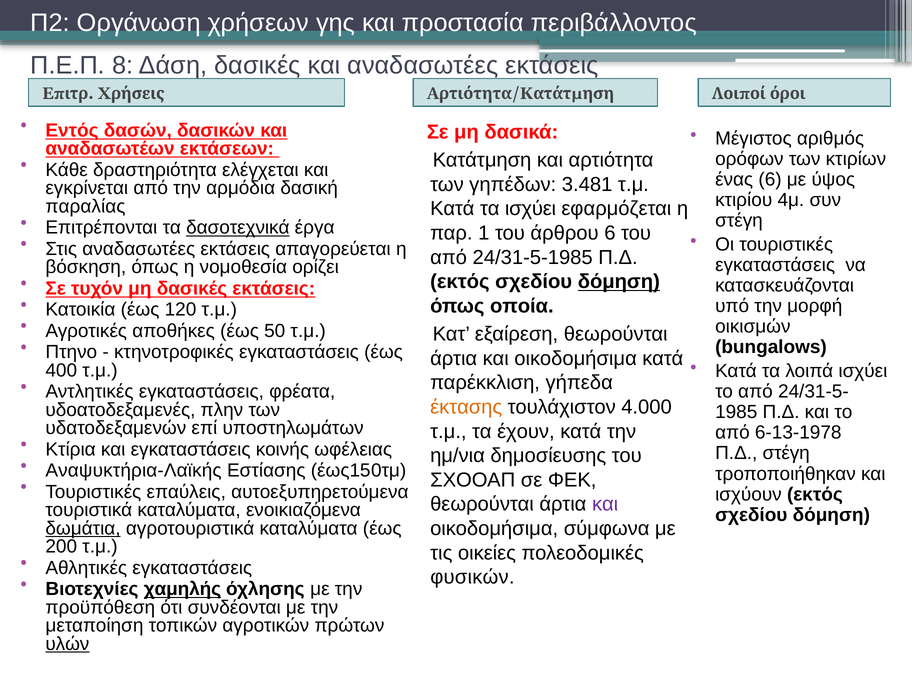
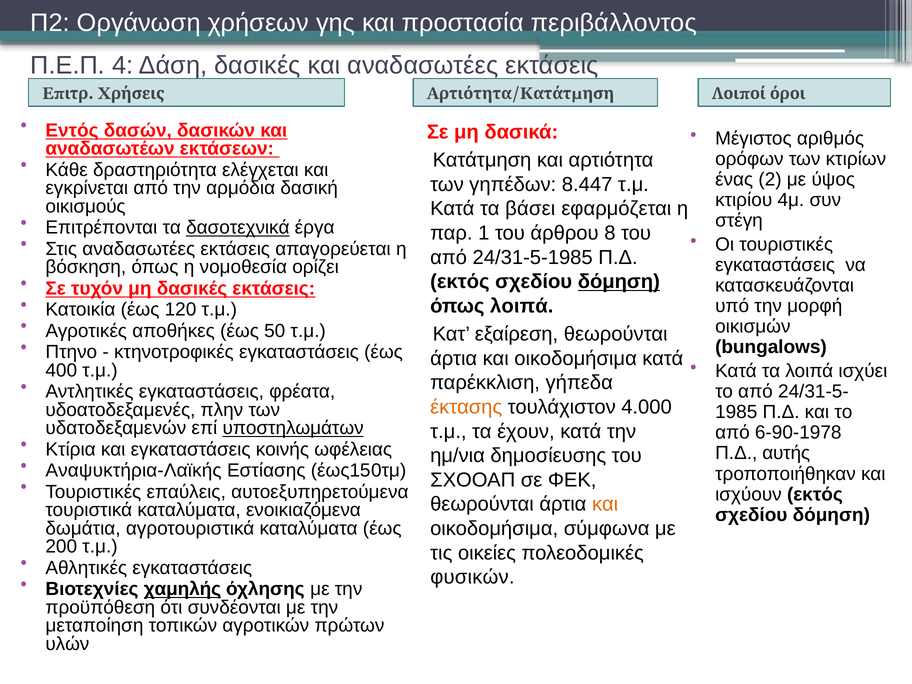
8: 8 -> 4
ένας 6: 6 -> 2
3.481: 3.481 -> 8.447
παραλίας: παραλίας -> οικισμούς
τα ισχύει: ισχύει -> βάσει
άρθρου 6: 6 -> 8
όπως οποία: οποία -> λοιπά
υποστηλωμάτων underline: none -> present
6-13-1978: 6-13-1978 -> 6-90-1978
Π.Δ στέγη: στέγη -> αυτής
και at (605, 504) colour: purple -> orange
δωμάτια underline: present -> none
υλών underline: present -> none
